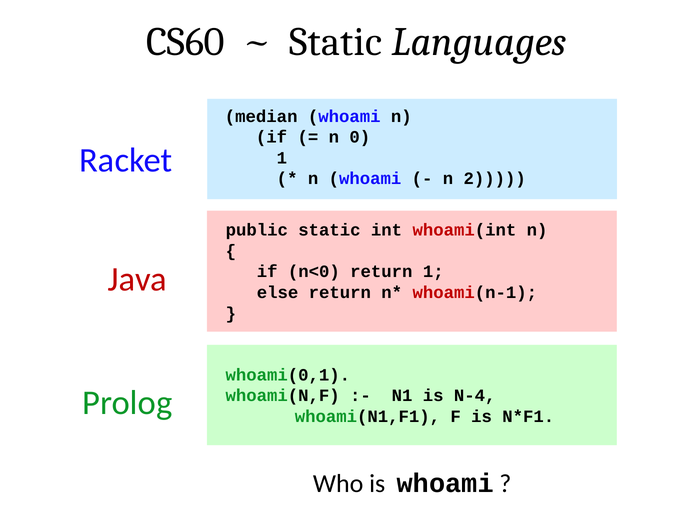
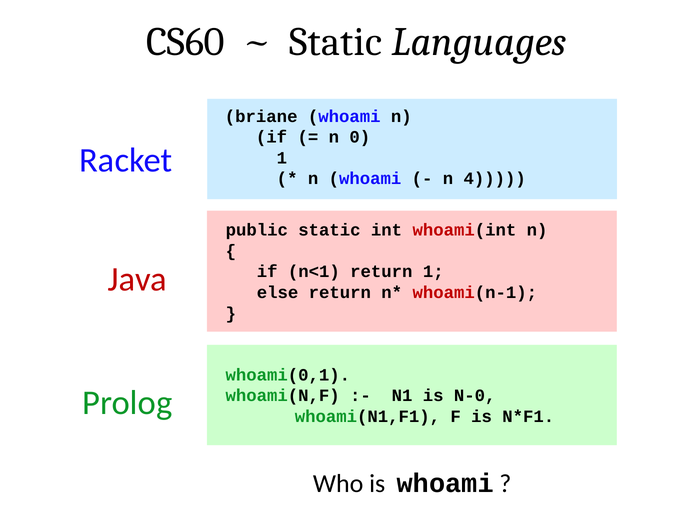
median: median -> briane
2: 2 -> 4
n<0: n<0 -> n<1
N-4: N-4 -> N-0
